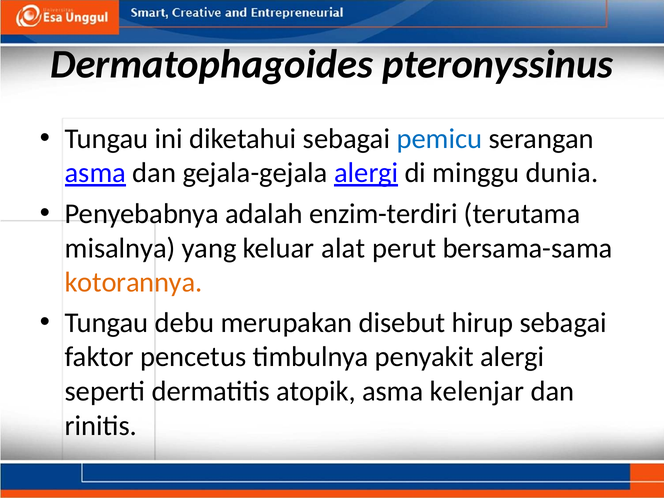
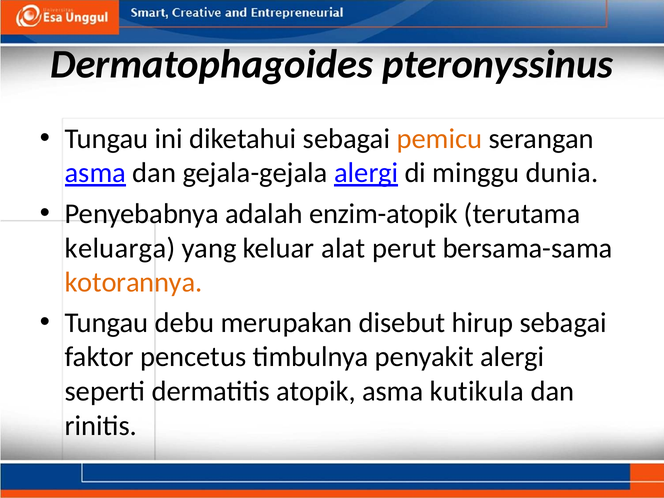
pemicu colour: blue -> orange
enzim-terdiri: enzim-terdiri -> enzim-atopik
misalnya: misalnya -> keluarga
kelenjar: kelenjar -> kutikula
